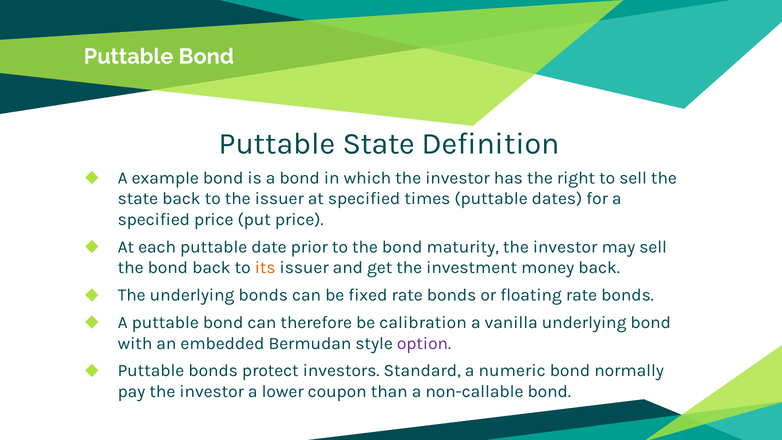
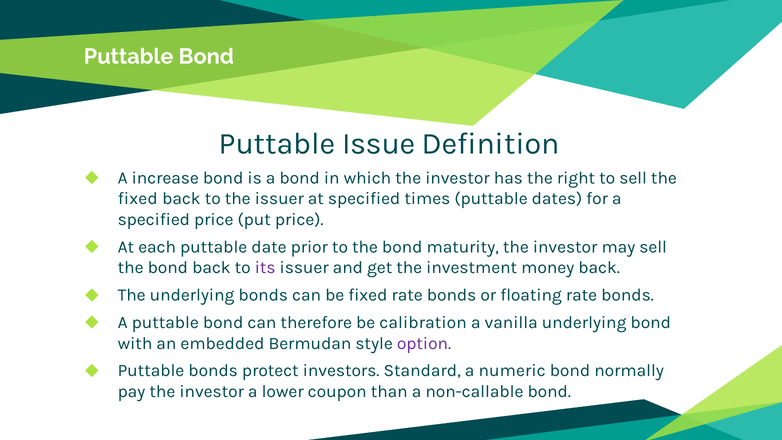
Puttable State: State -> Issue
example: example -> increase
state at (138, 199): state -> fixed
its colour: orange -> purple
